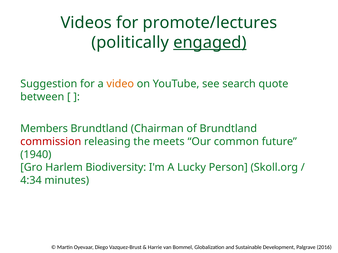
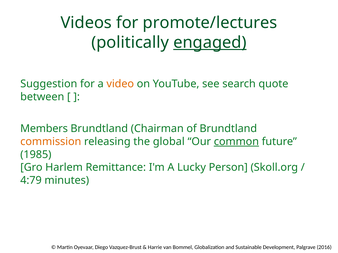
commission colour: red -> orange
meets: meets -> global
common underline: none -> present
1940: 1940 -> 1985
Biodiversity: Biodiversity -> Remittance
4:34: 4:34 -> 4:79
